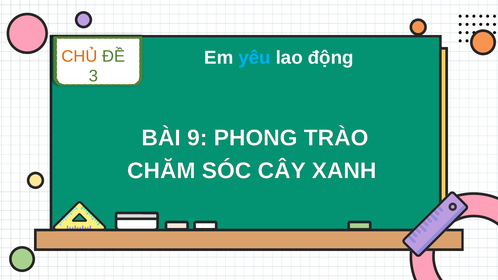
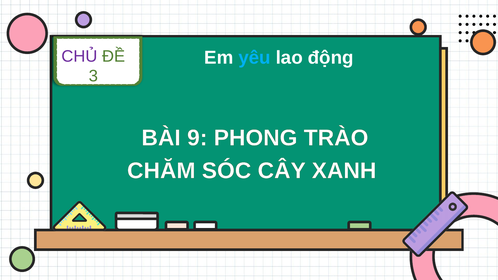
CHỦ colour: orange -> purple
